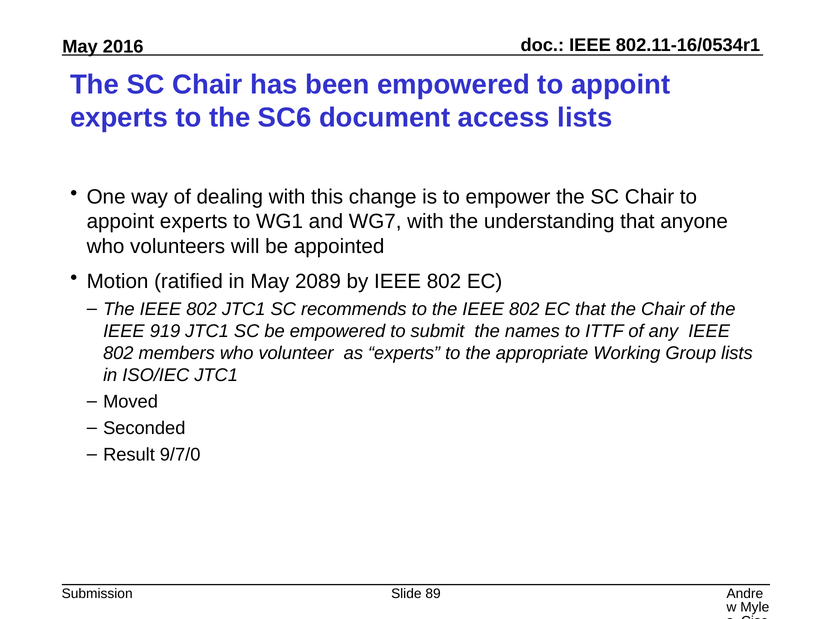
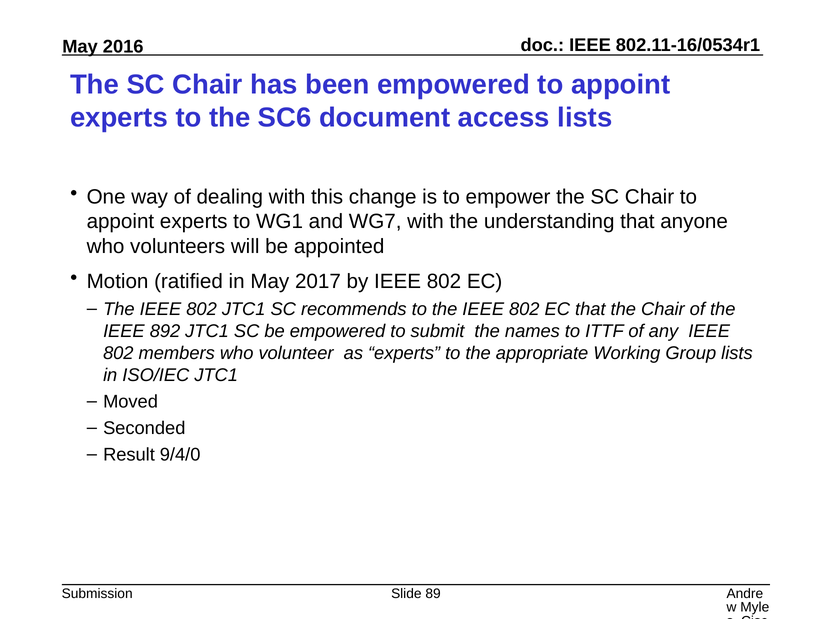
2089: 2089 -> 2017
919: 919 -> 892
9/7/0: 9/7/0 -> 9/4/0
